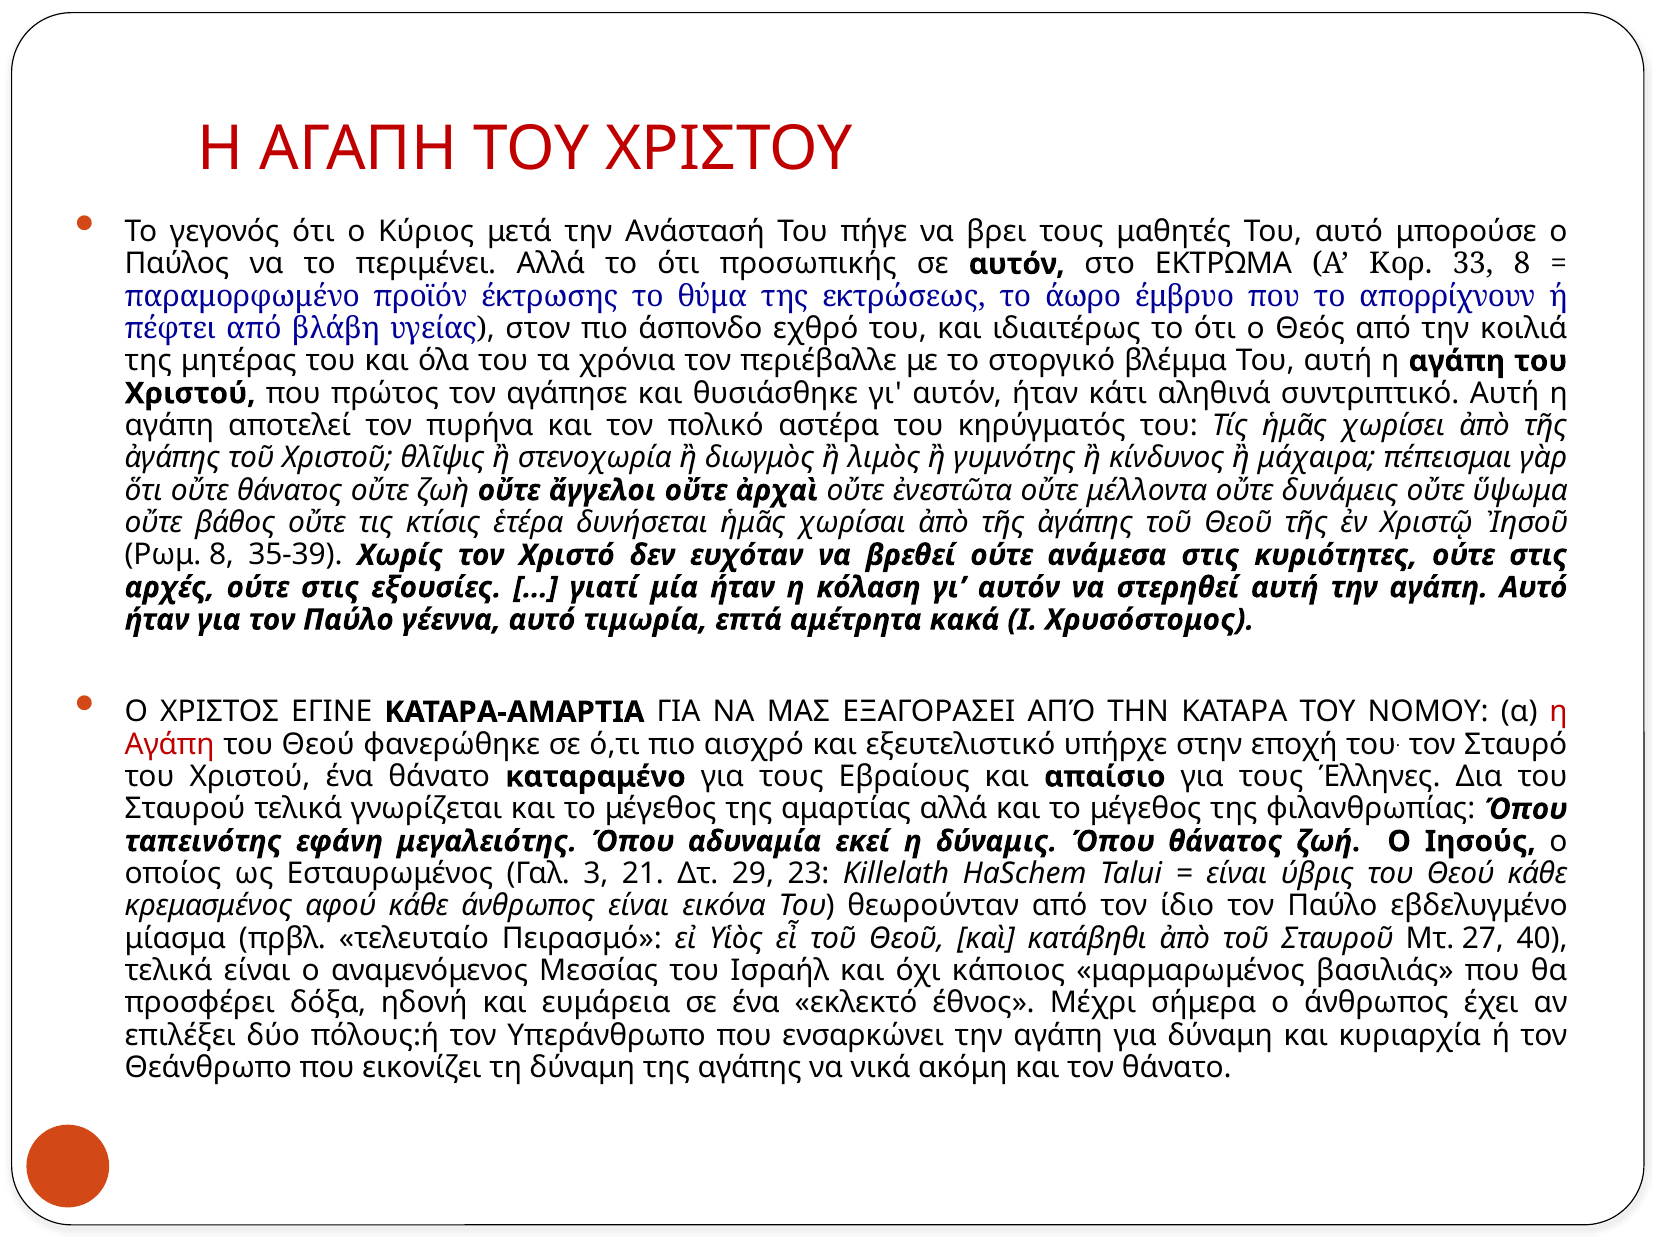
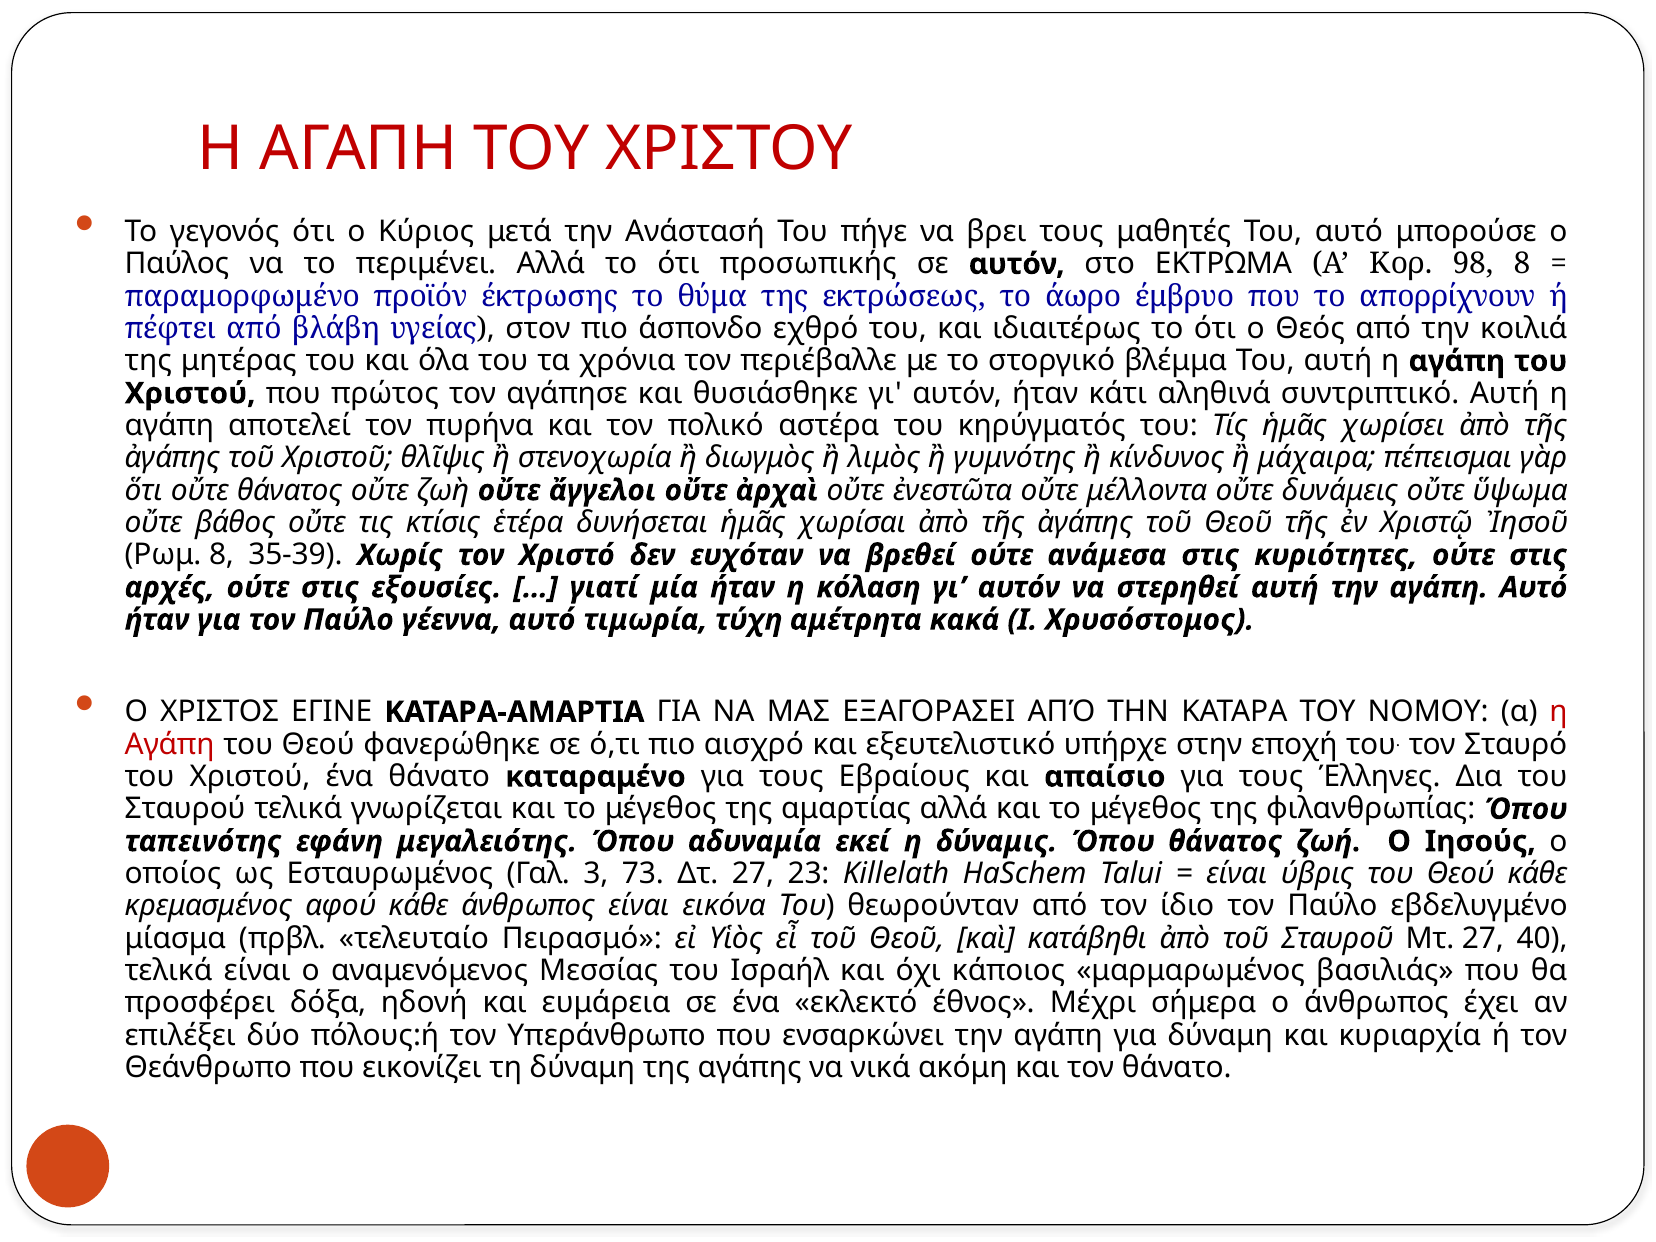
33: 33 -> 98
επτά: επτά -> τύχη
21: 21 -> 73
Δτ 29: 29 -> 27
